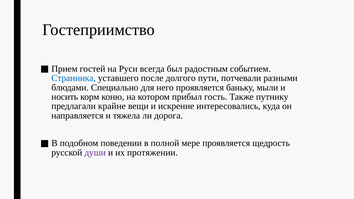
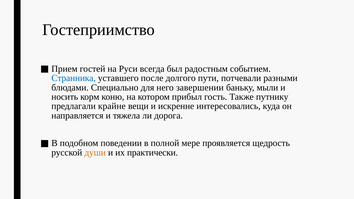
него проявляется: проявляется -> завершении
души colour: purple -> orange
протяжении: протяжении -> практически
